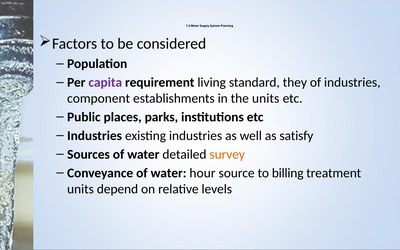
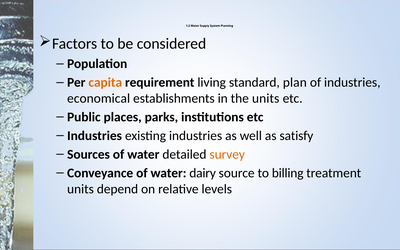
capita colour: purple -> orange
they: they -> plan
component: component -> economical
hour: hour -> dairy
